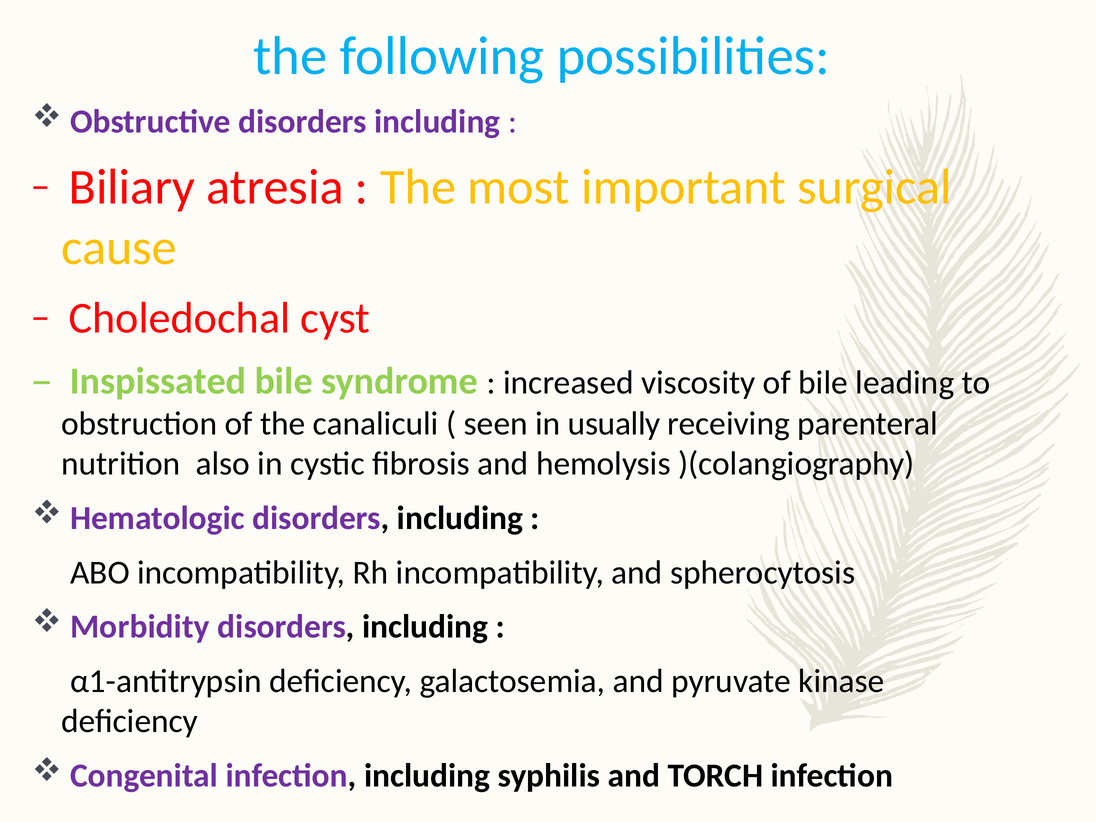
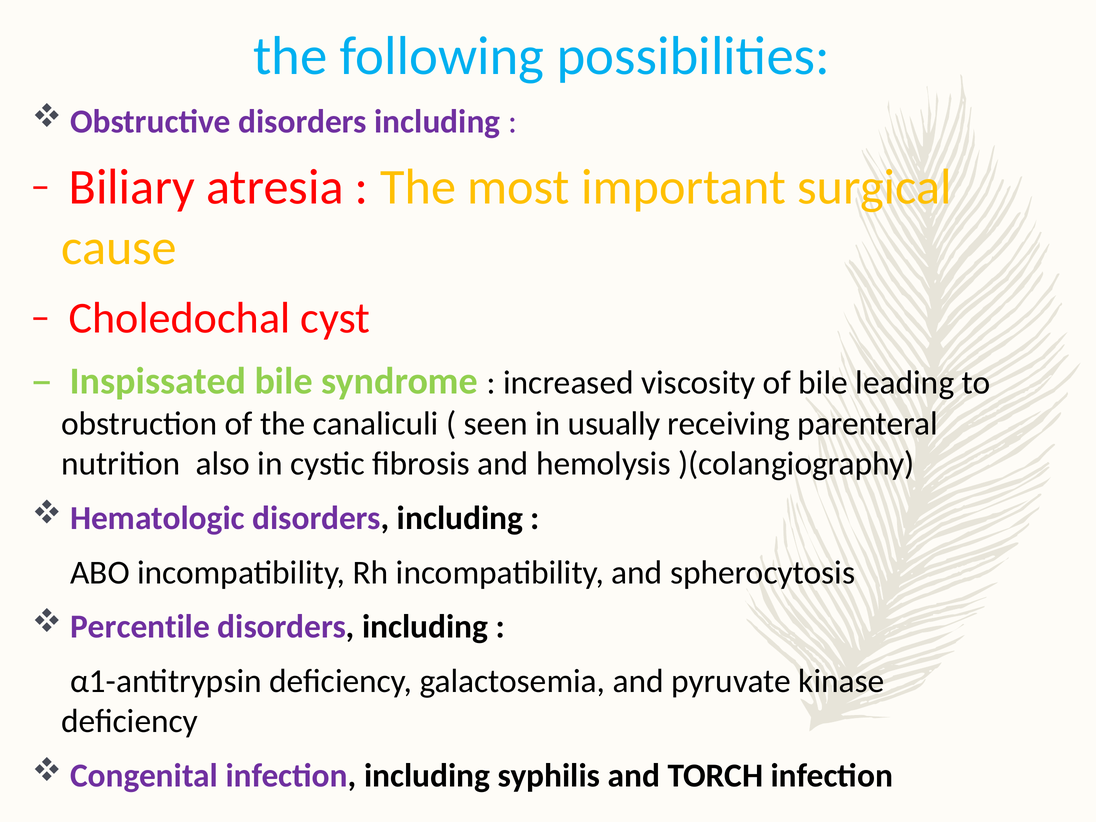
Morbidity: Morbidity -> Percentile
